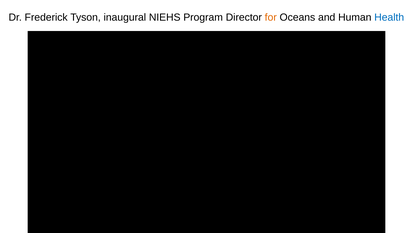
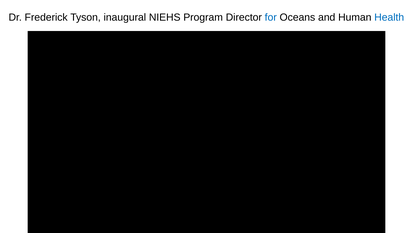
for colour: orange -> blue
